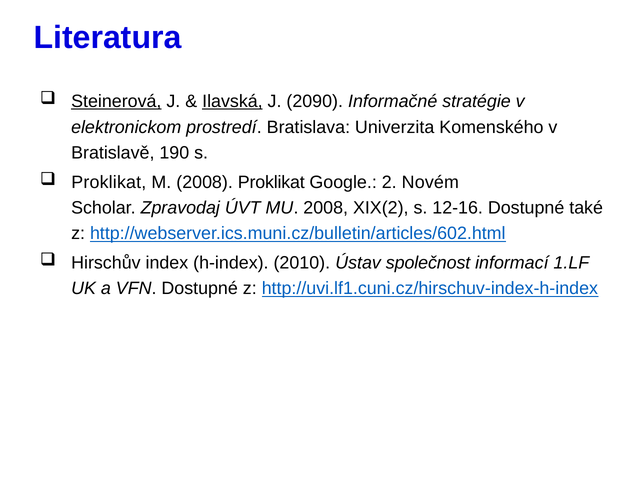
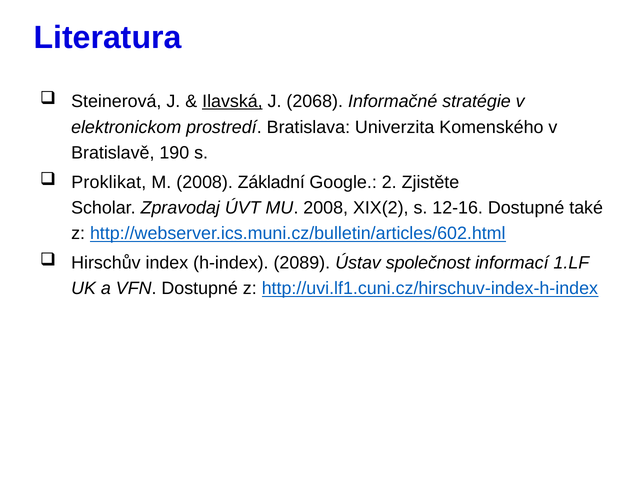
Steinerová underline: present -> none
2090: 2090 -> 2068
2008 Proklikat: Proklikat -> Základní
Novém: Novém -> Zjistěte
2010: 2010 -> 2089
